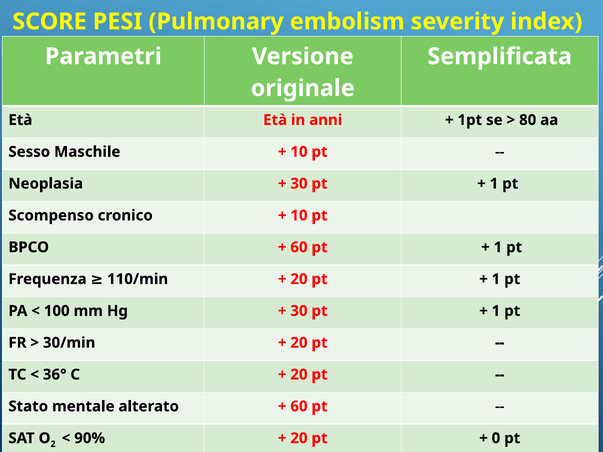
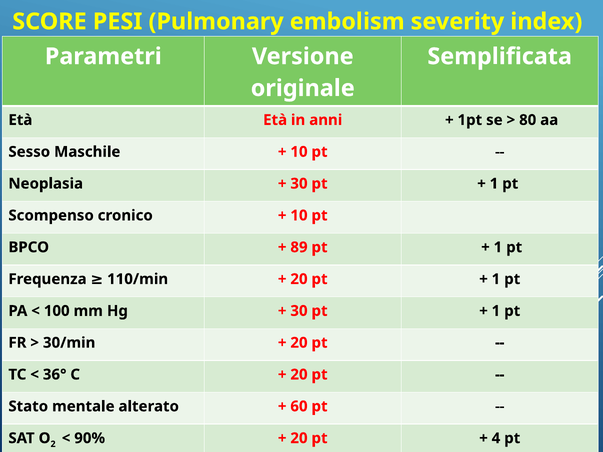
60 at (299, 247): 60 -> 89
0: 0 -> 4
